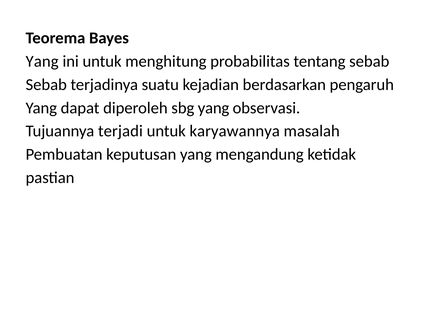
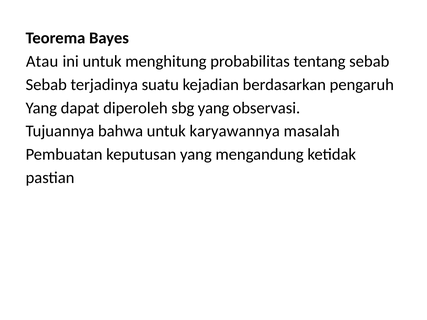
Yang at (42, 61): Yang -> Atau
terjadi: terjadi -> bahwa
